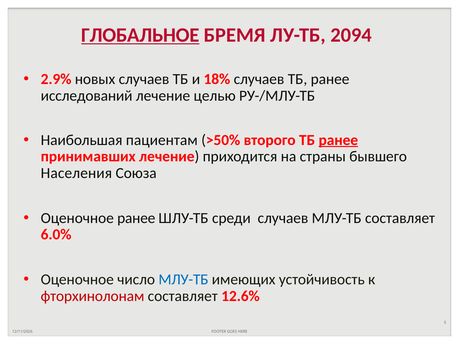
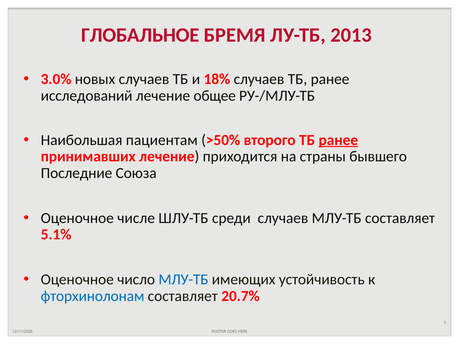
ГЛОБАЛЬНОЕ underline: present -> none
2094: 2094 -> 2013
2.9%: 2.9% -> 3.0%
целью: целью -> общее
Населения: Населения -> Последние
Оценочное ранее: ранее -> числе
6.0%: 6.0% -> 5.1%
фторхинолонам colour: red -> blue
12.6%: 12.6% -> 20.7%
